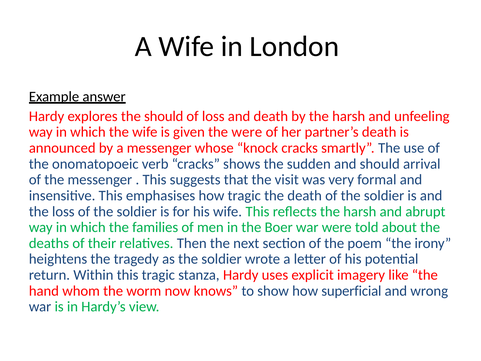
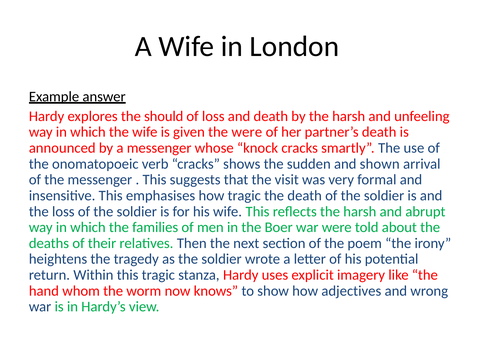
and should: should -> shown
superficial: superficial -> adjectives
